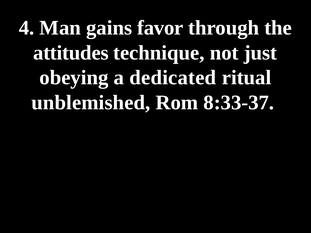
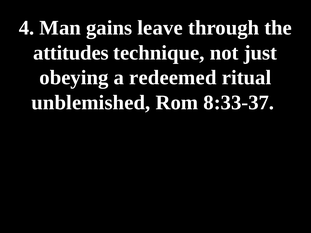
favor: favor -> leave
dedicated: dedicated -> redeemed
